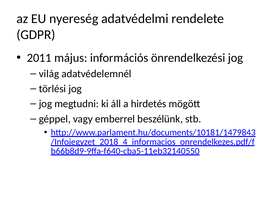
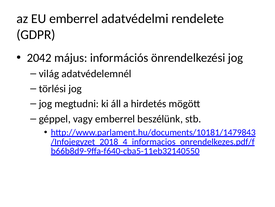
EU nyereség: nyereség -> emberrel
2011: 2011 -> 2042
